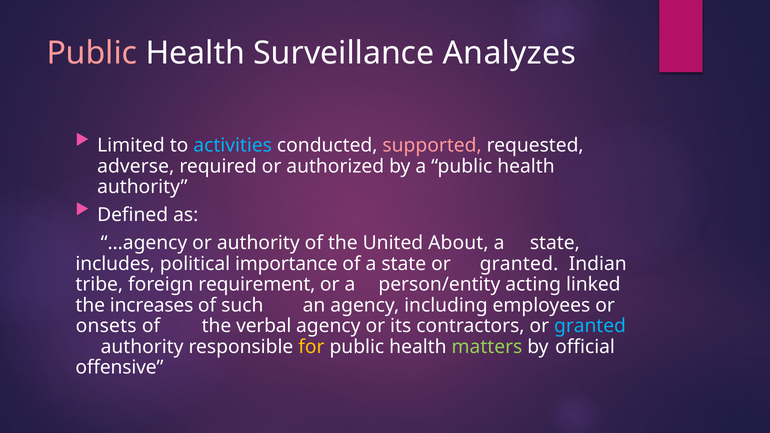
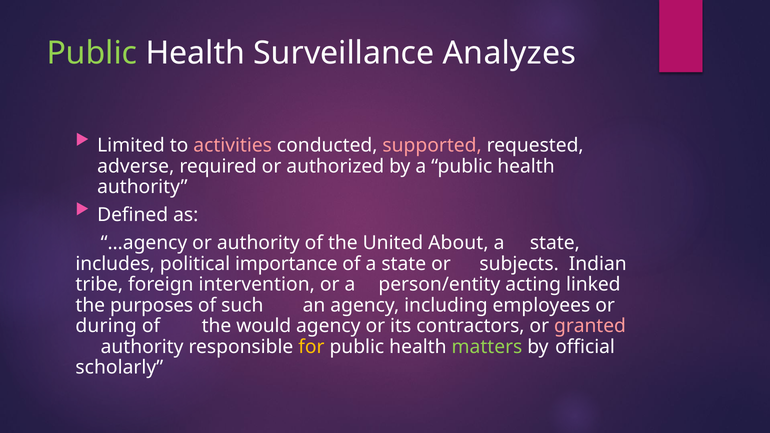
Public at (92, 53) colour: pink -> light green
activities colour: light blue -> pink
state or granted: granted -> subjects
requirement: requirement -> intervention
increases: increases -> purposes
onsets: onsets -> during
verbal: verbal -> would
granted at (590, 326) colour: light blue -> pink
offensive: offensive -> scholarly
